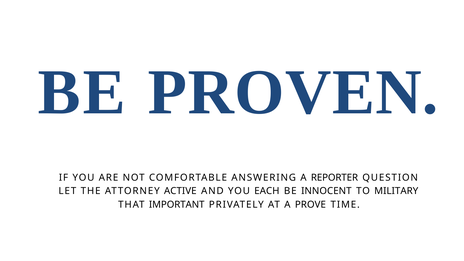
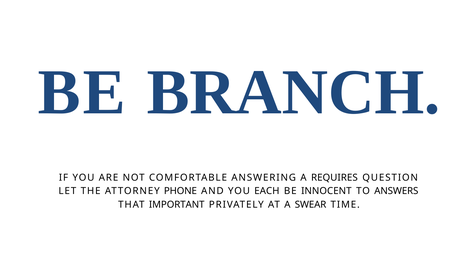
PROVEN: PROVEN -> BRANCH
REPORTER: REPORTER -> REQUIRES
ACTIVE: ACTIVE -> PHONE
MILITARY: MILITARY -> ANSWERS
PROVE: PROVE -> SWEAR
